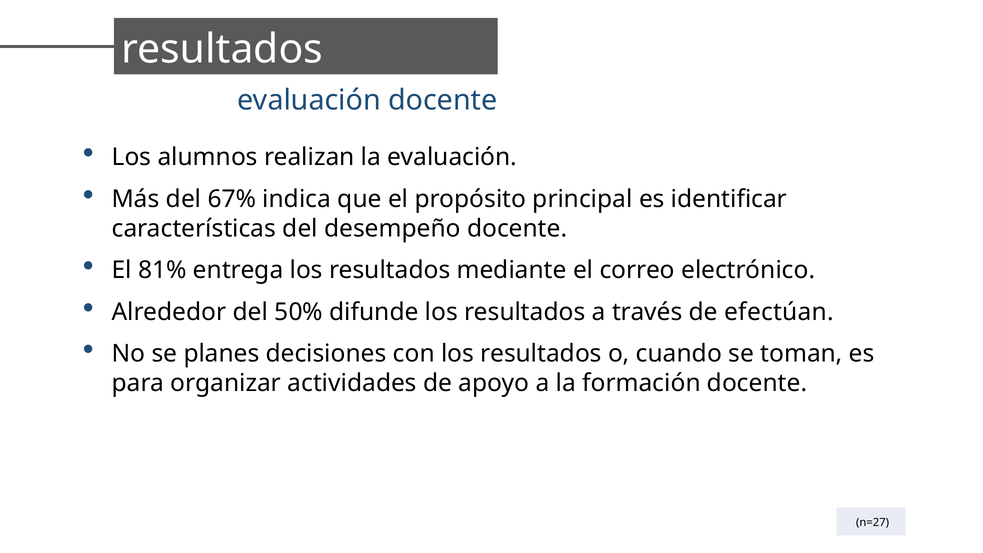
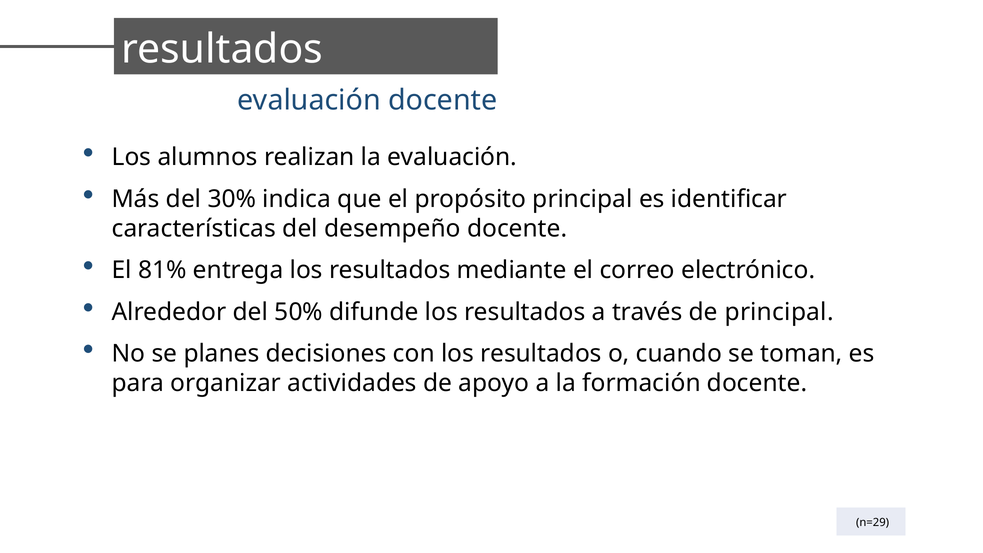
67%: 67% -> 30%
de efectúan: efectúan -> principal
n=27: n=27 -> n=29
